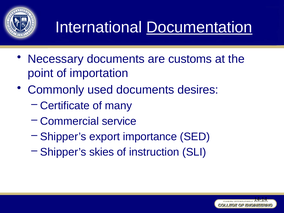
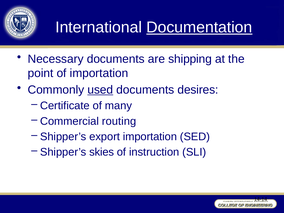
customs: customs -> shipping
used underline: none -> present
service: service -> routing
export importance: importance -> importation
